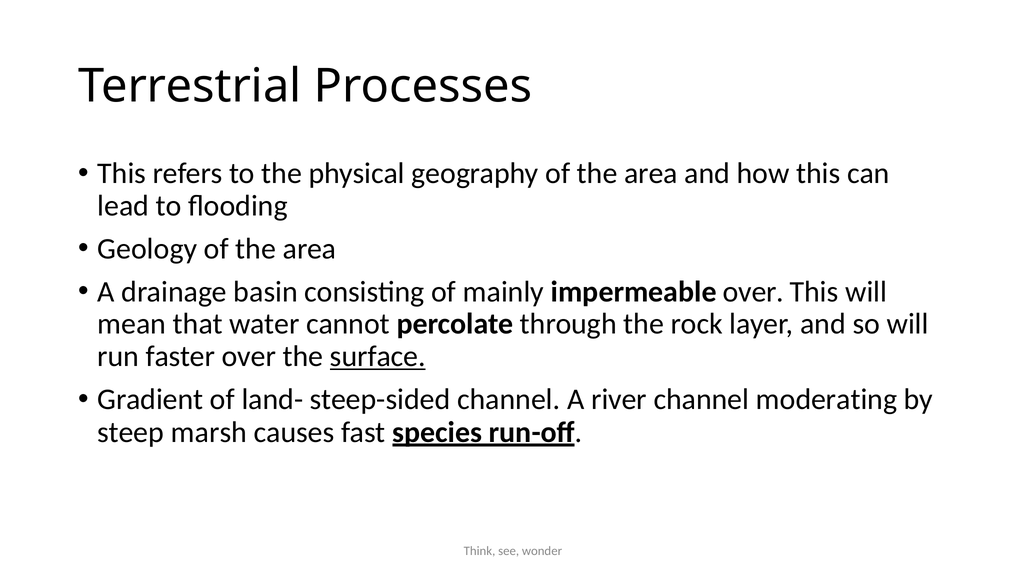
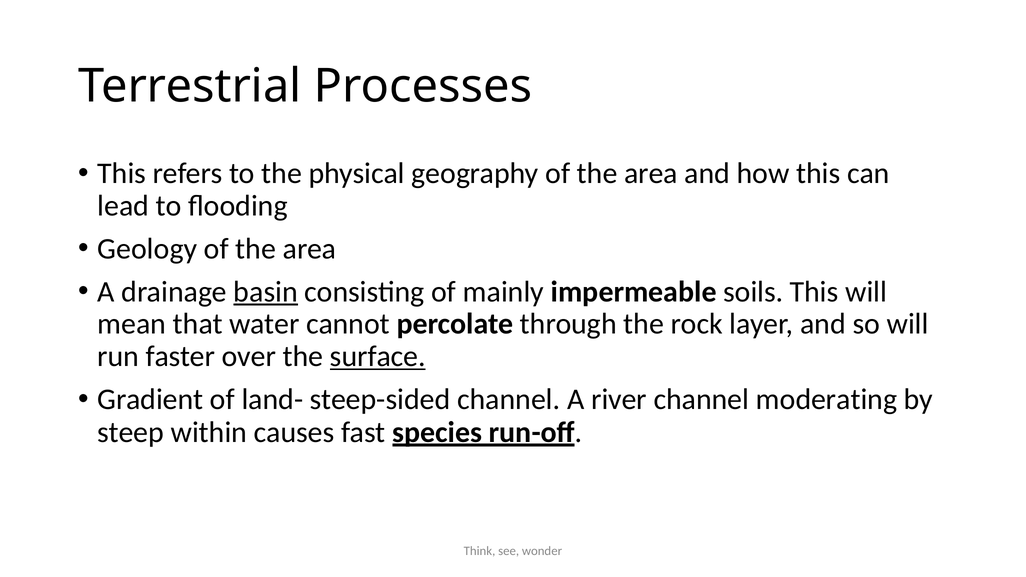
basin underline: none -> present
impermeable over: over -> soils
marsh: marsh -> within
